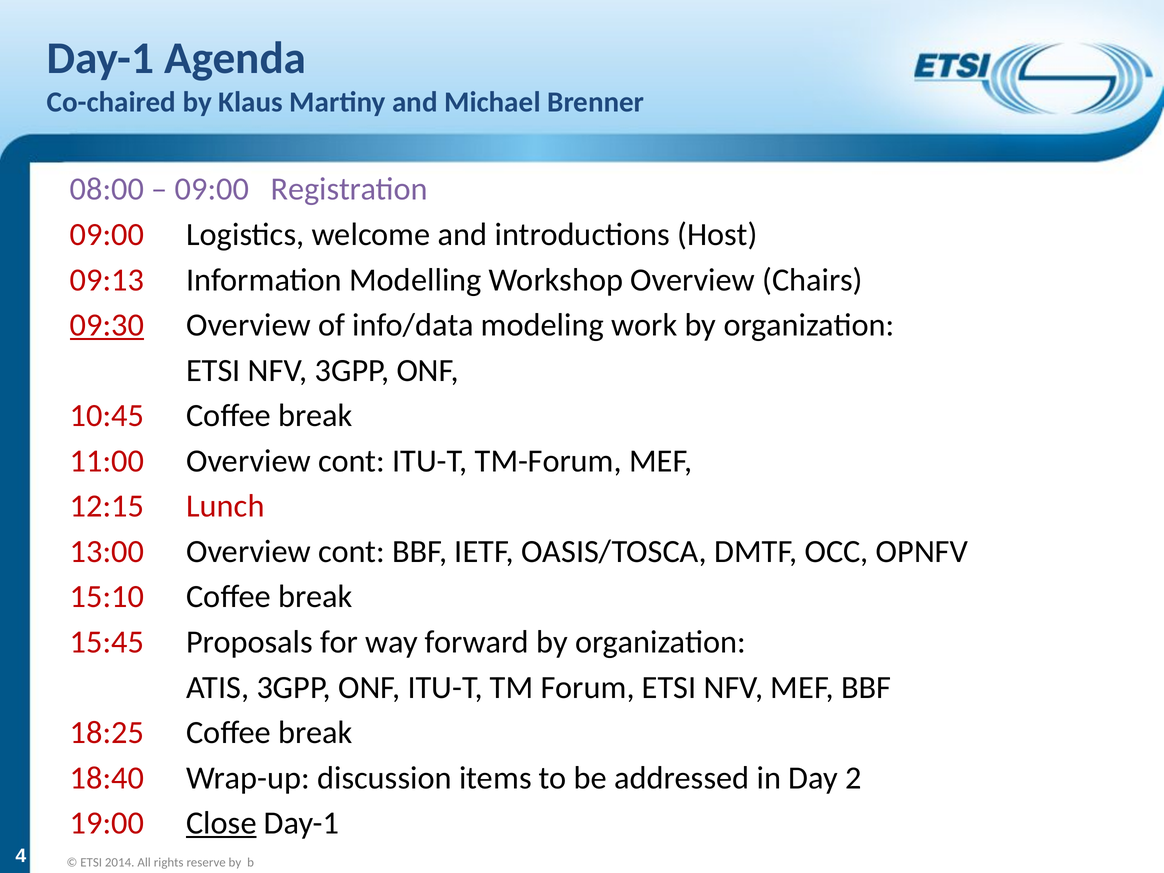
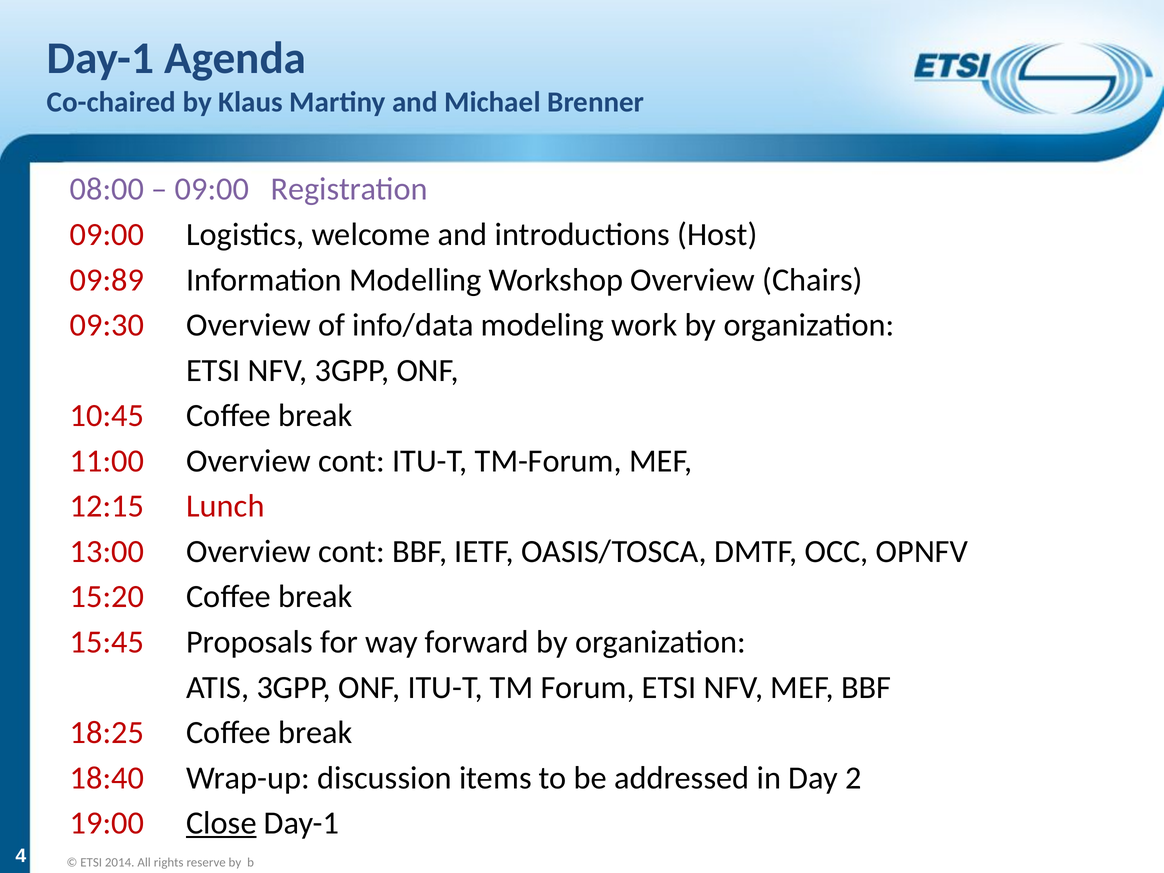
09:13: 09:13 -> 09:89
09:30 underline: present -> none
15:10: 15:10 -> 15:20
